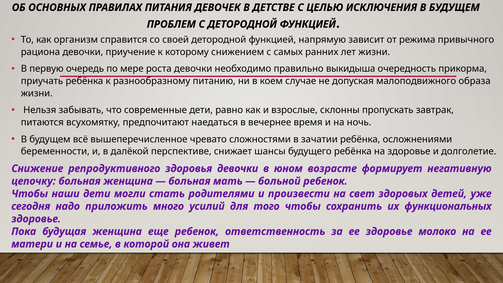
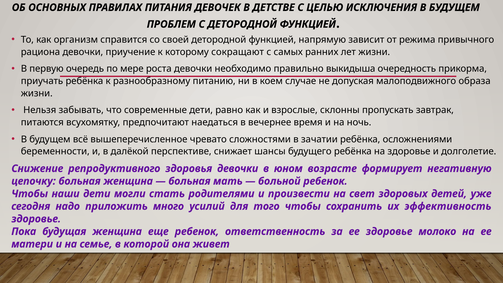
снижением: снижением -> сокращают
функциональных: функциональных -> эффективность
